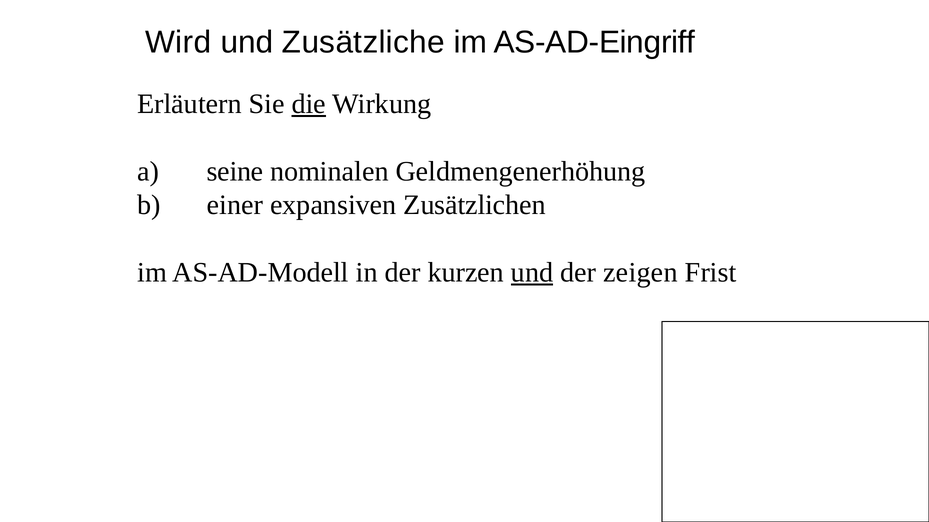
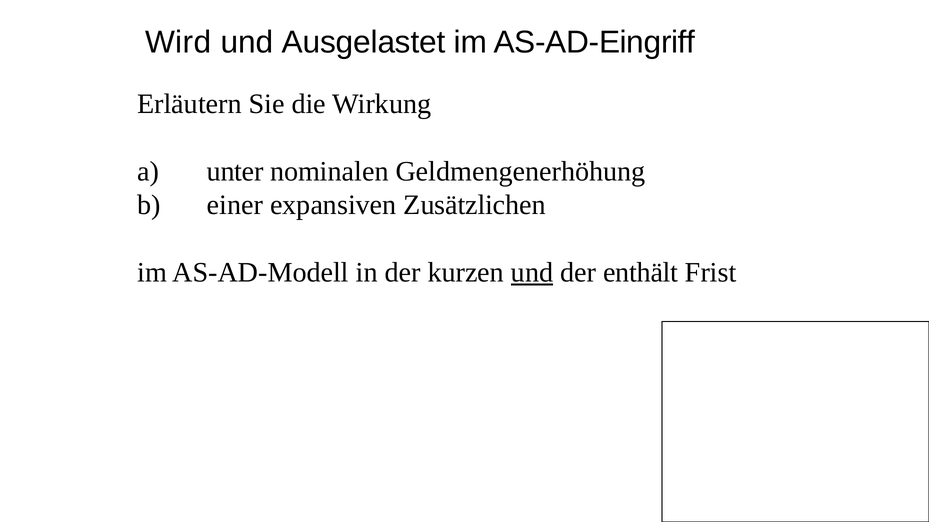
Zusätzliche: Zusätzliche -> Ausgelastet
die underline: present -> none
seine: seine -> unter
zeigen: zeigen -> enthält
